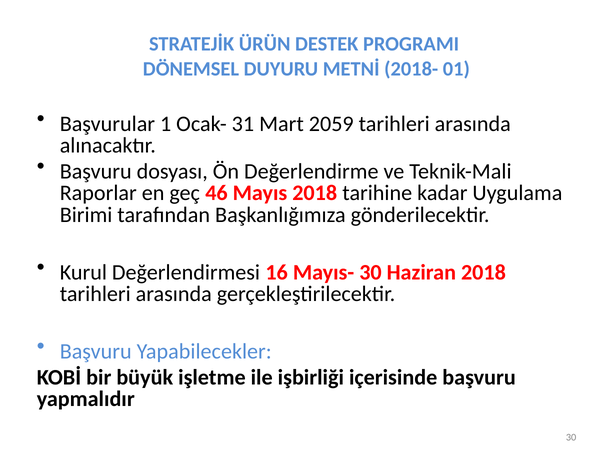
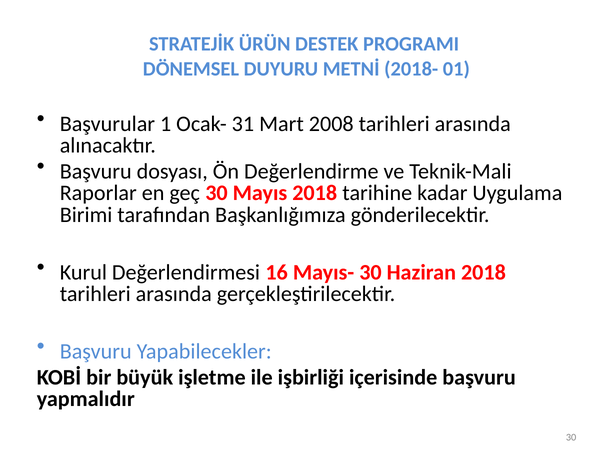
2059: 2059 -> 2008
geç 46: 46 -> 30
